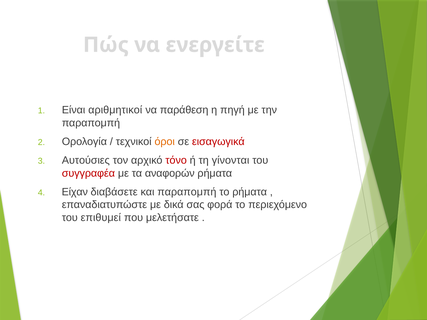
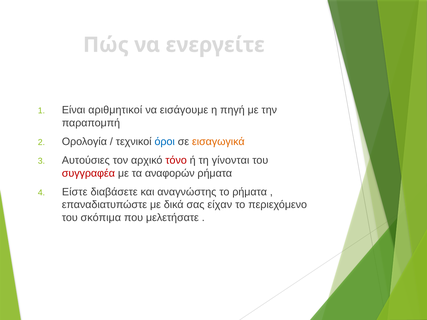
παράθεση: παράθεση -> εισάγουμε
όροι colour: orange -> blue
εισαγωγικά colour: red -> orange
Είχαν: Είχαν -> Είστε
και παραπομπή: παραπομπή -> αναγνώστης
φορά: φορά -> είχαν
επιθυμεί: επιθυμεί -> σκόπιμα
